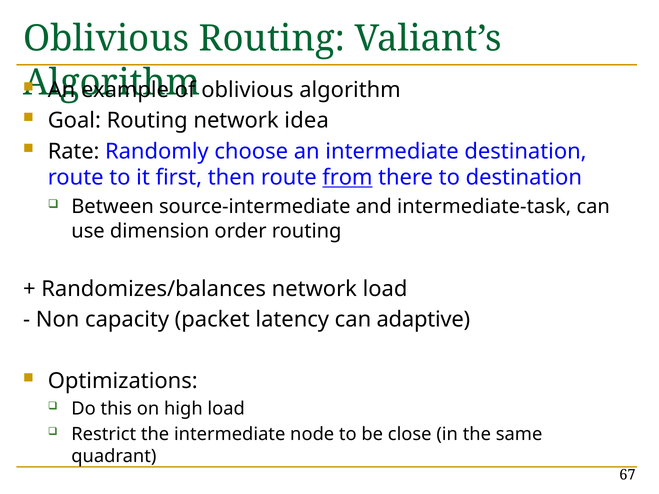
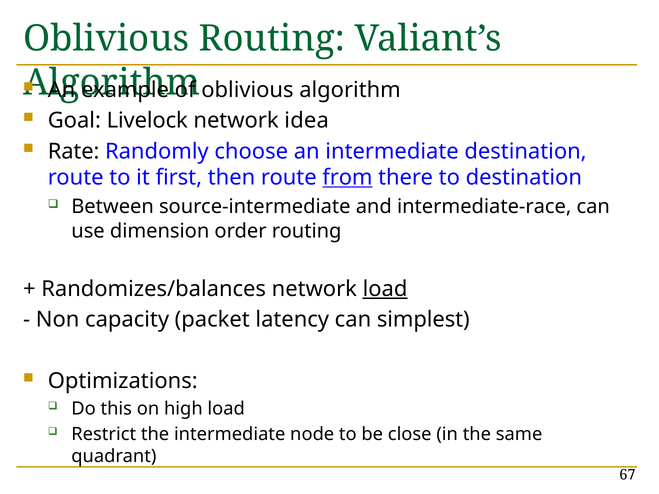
Goal Routing: Routing -> Livelock
intermediate-task: intermediate-task -> intermediate-race
load at (385, 289) underline: none -> present
adaptive: adaptive -> simplest
